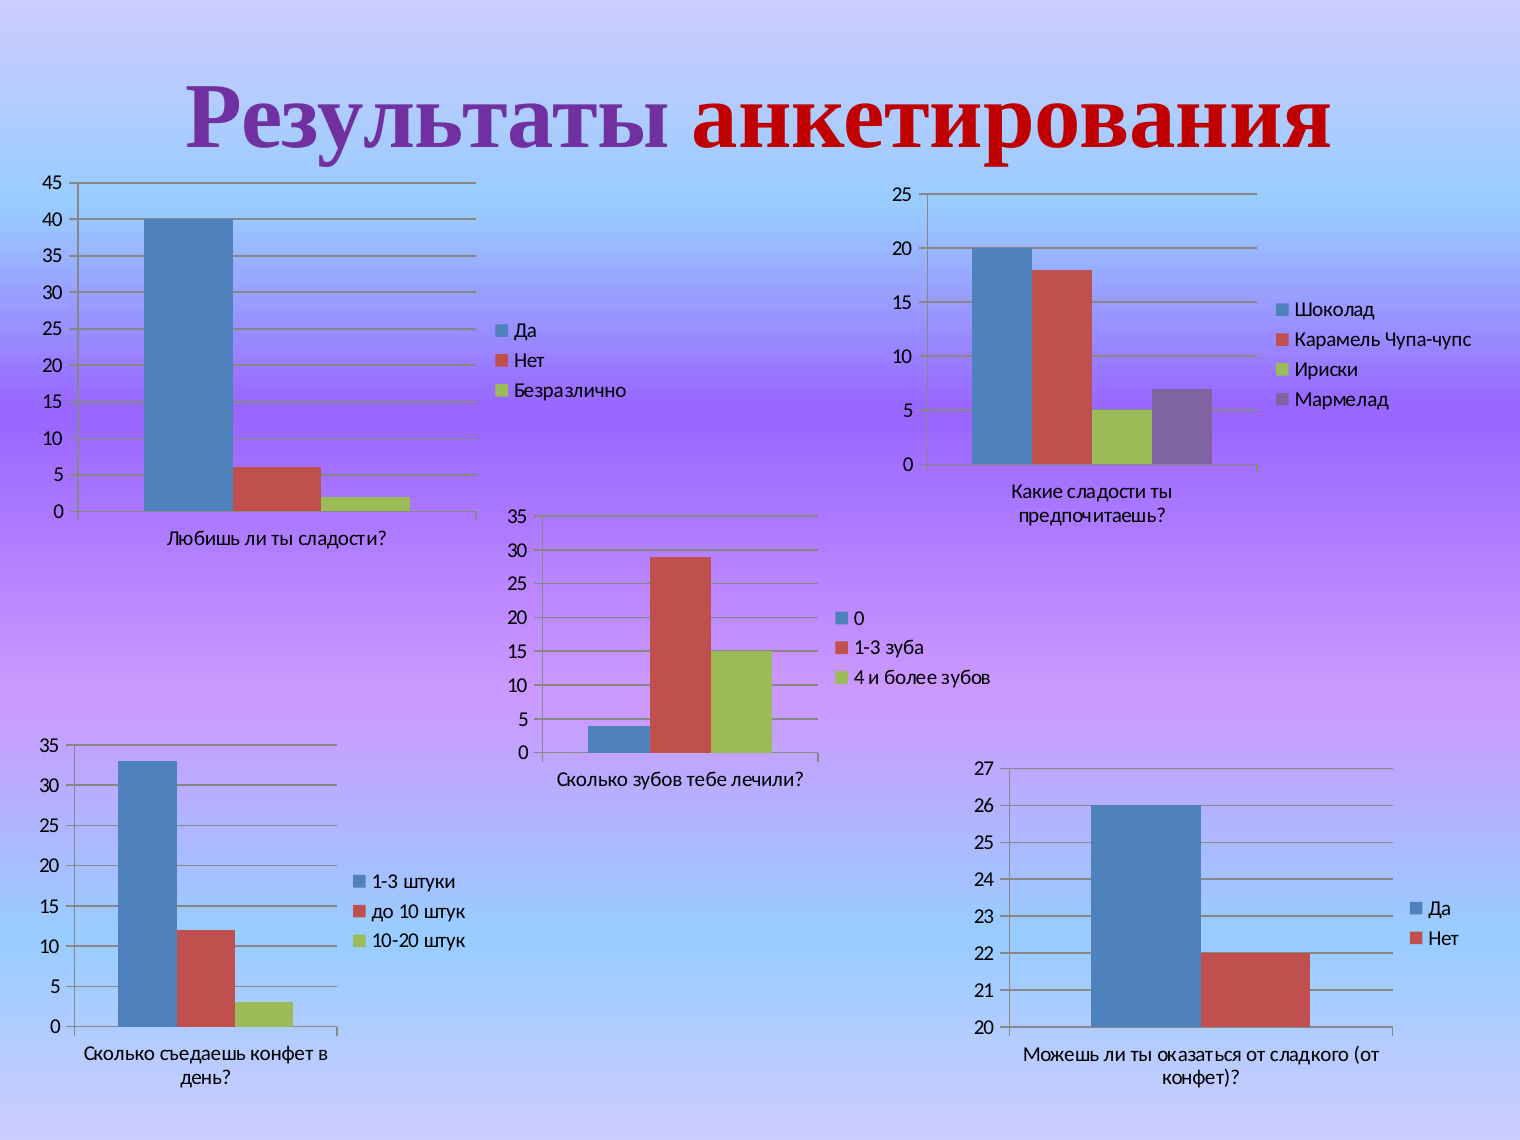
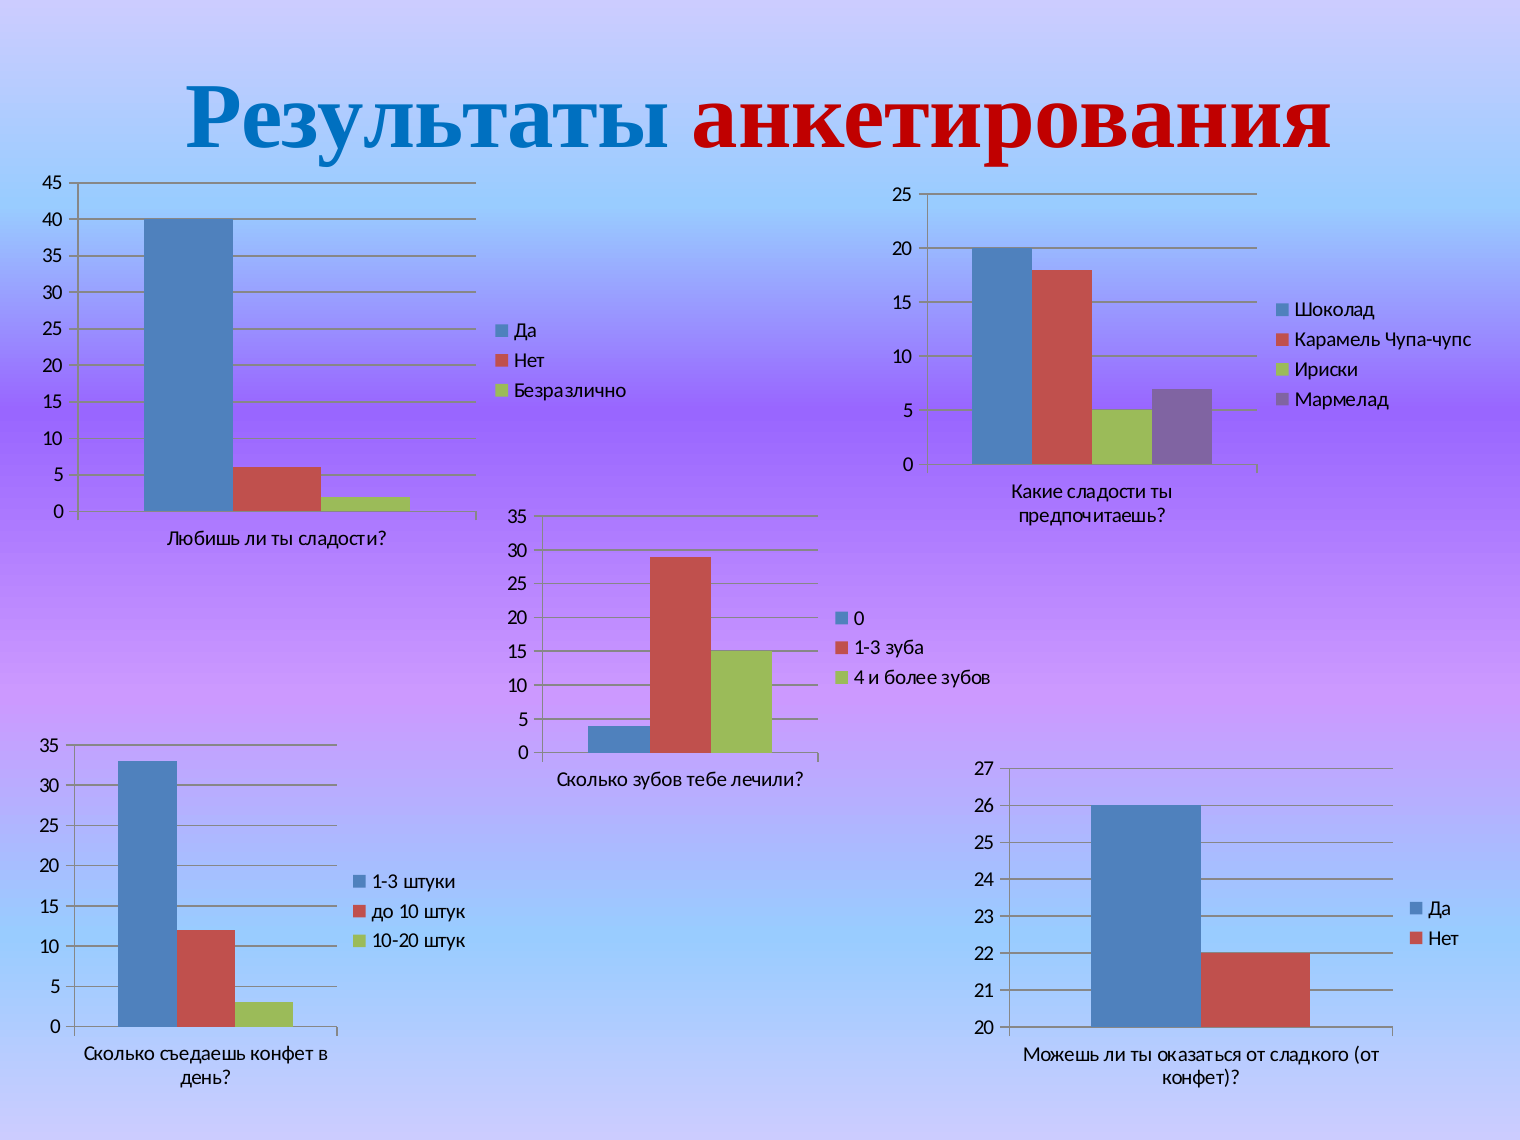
Результаты colour: purple -> blue
